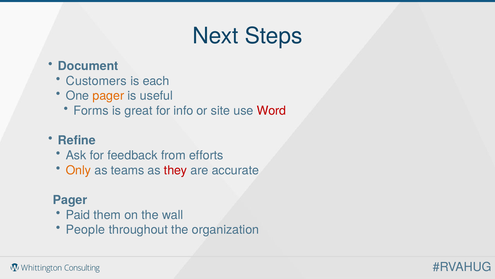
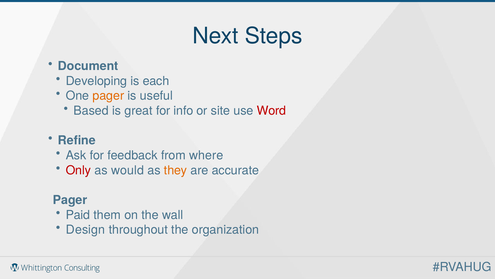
Customers: Customers -> Developing
Forms: Forms -> Based
efforts: efforts -> where
Only colour: orange -> red
teams: teams -> would
they colour: red -> orange
People: People -> Design
